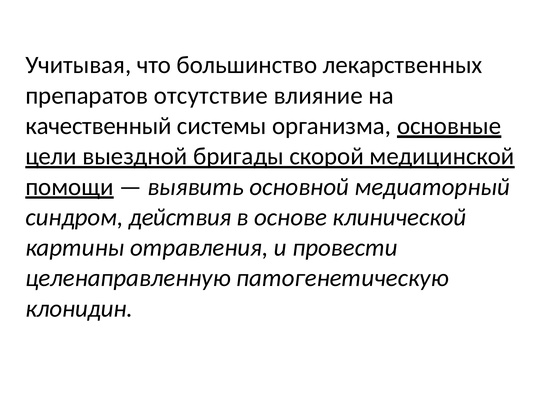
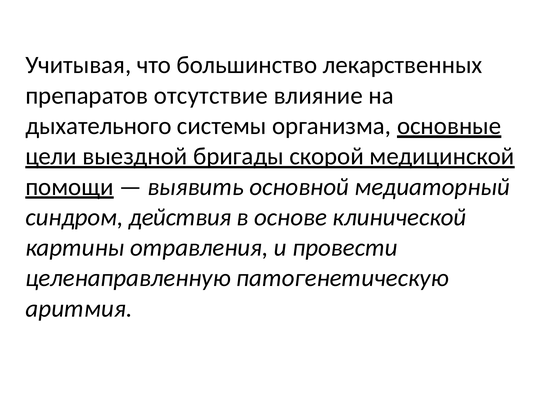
качественный: качественный -> дыхательного
клонидин: клонидин -> аритмия
